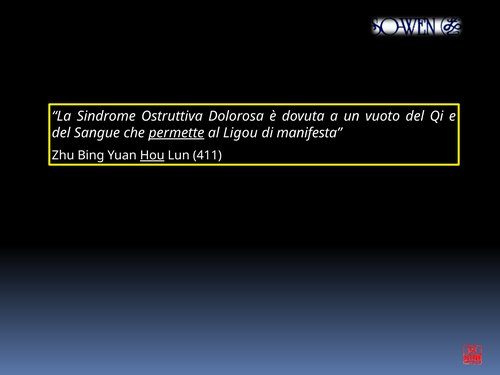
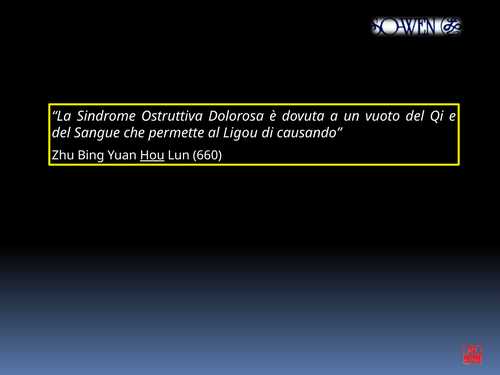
permette underline: present -> none
manifesta: manifesta -> causando
411: 411 -> 660
